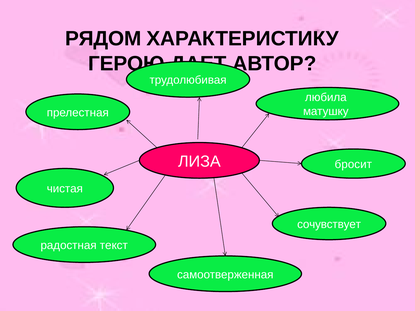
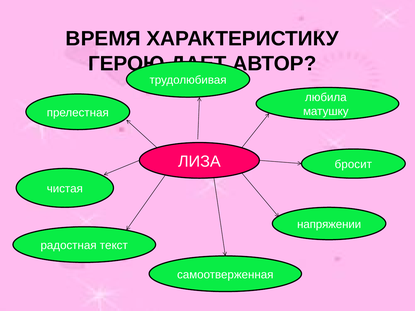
РЯДОМ: РЯДОМ -> ВРЕМЯ
сочувствует: сочувствует -> напряжении
